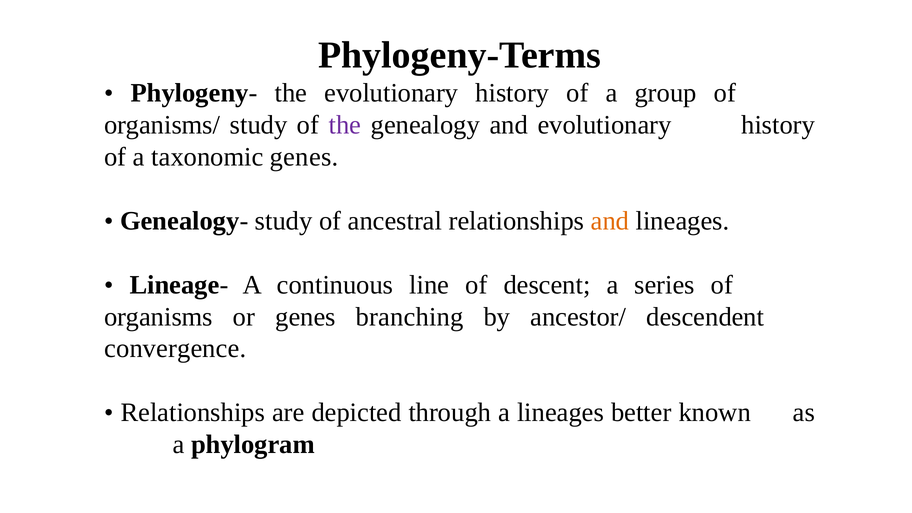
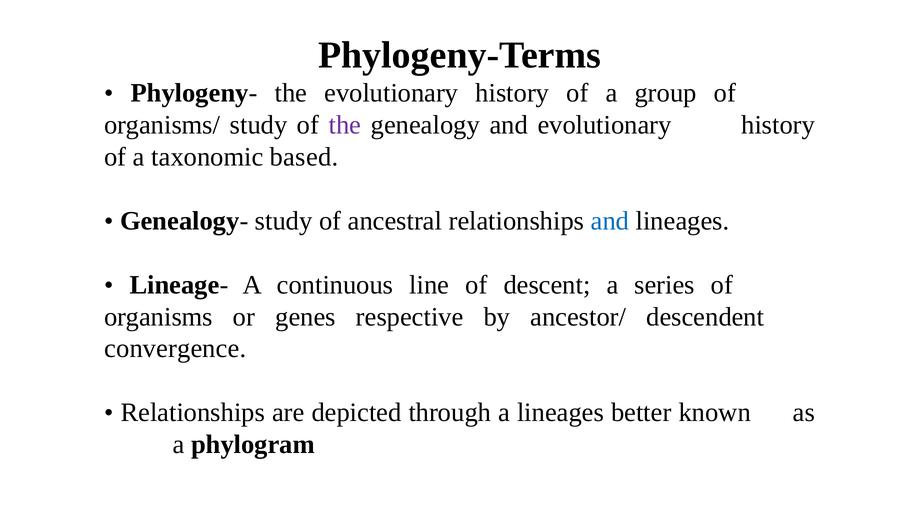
taxonomic genes: genes -> based
and at (610, 221) colour: orange -> blue
branching: branching -> respective
